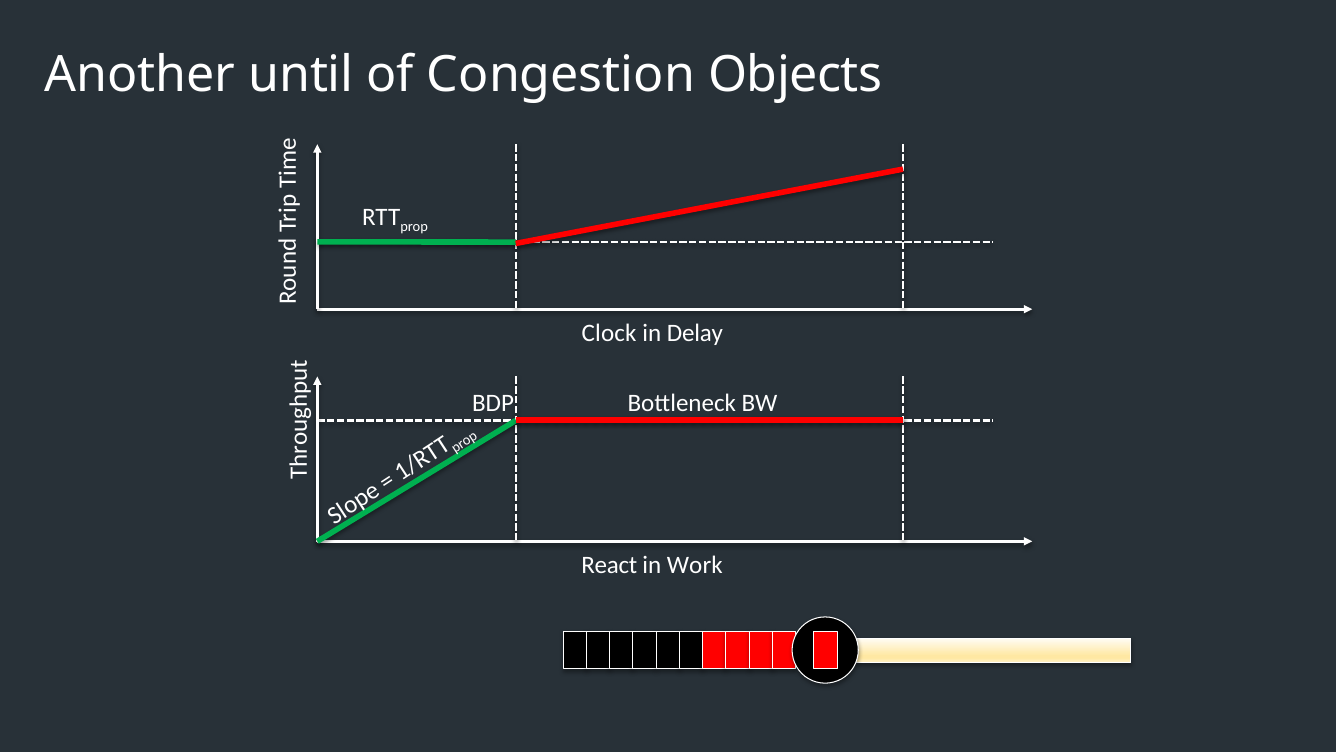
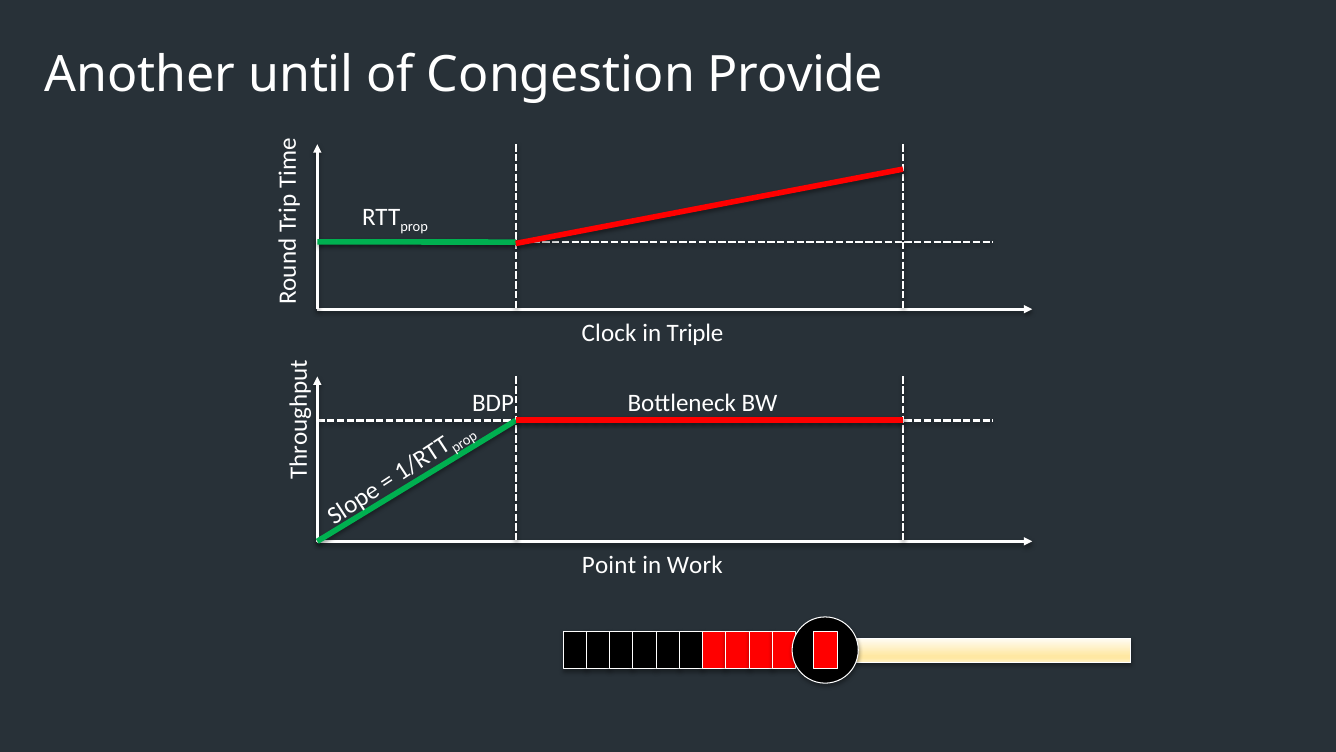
Objects: Objects -> Provide
Delay: Delay -> Triple
React: React -> Point
